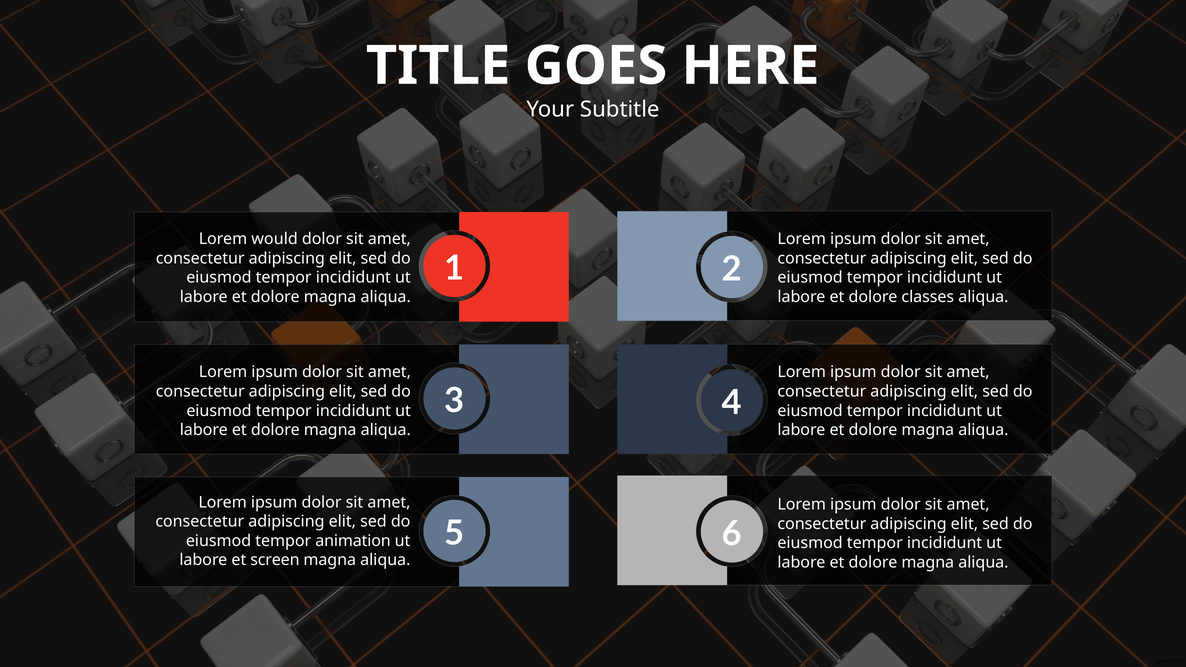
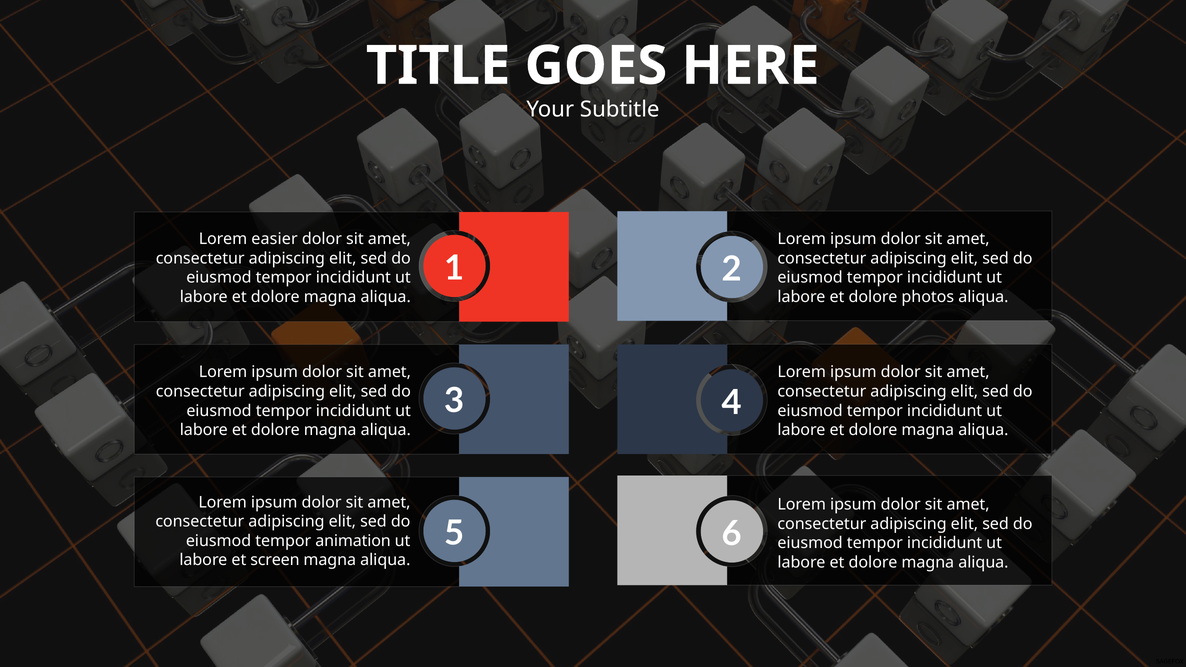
would: would -> easier
classes: classes -> photos
